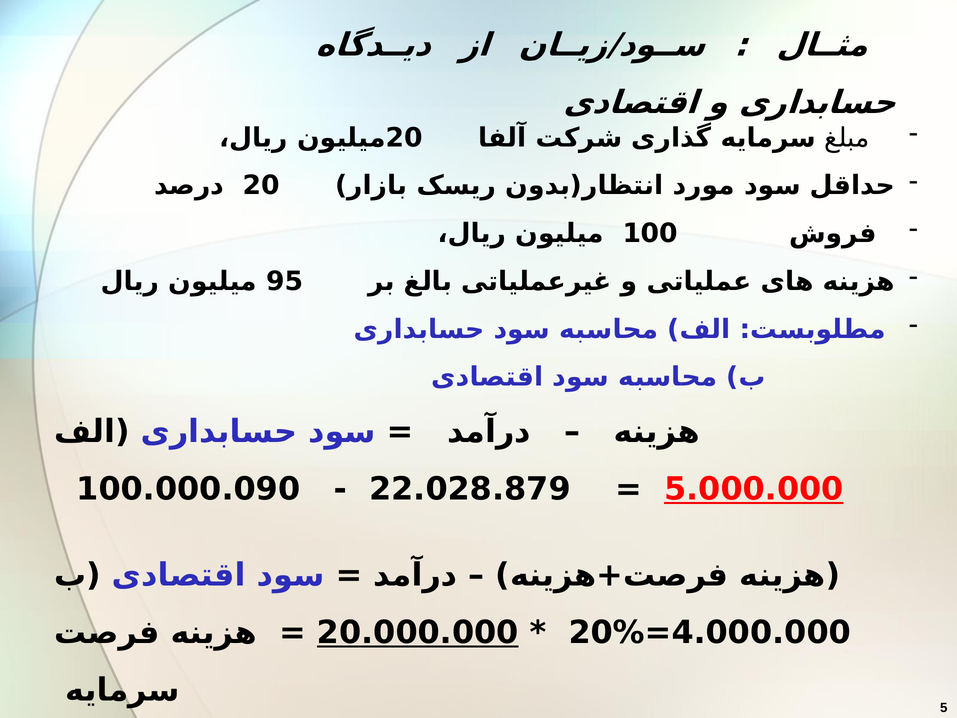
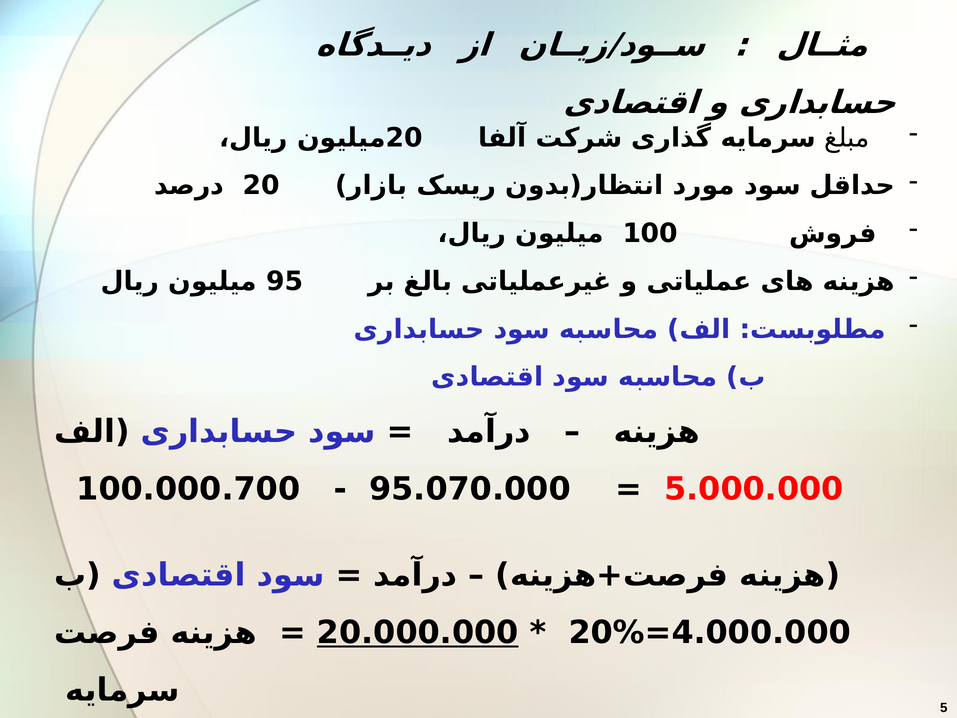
100.000.090: 100.000.090 -> 100.000.700
22.028.879: 22.028.879 -> 95.070.000
5.000.000 underline: present -> none
